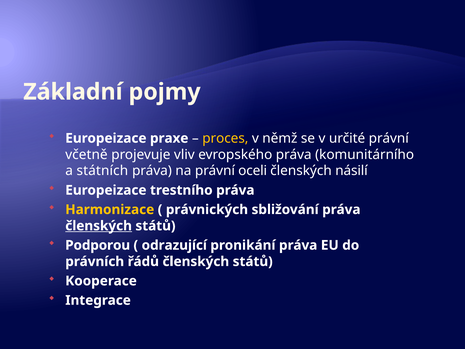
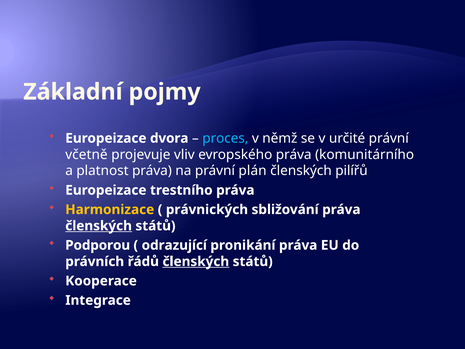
praxe: praxe -> dvora
proces colour: yellow -> light blue
státních: státních -> platnost
oceli: oceli -> plán
násilí: násilí -> pilířů
členských at (196, 261) underline: none -> present
